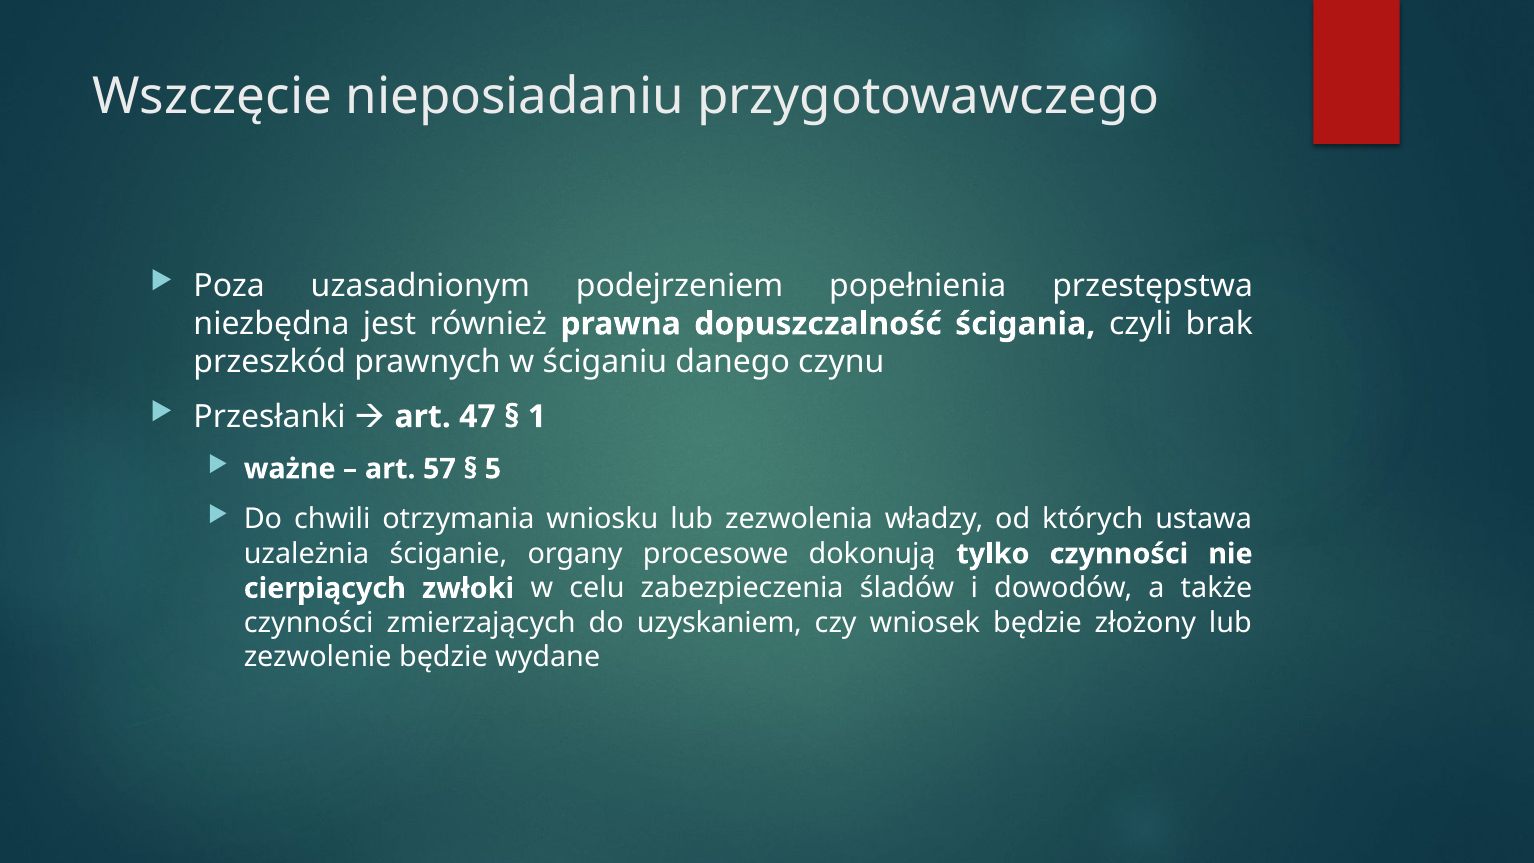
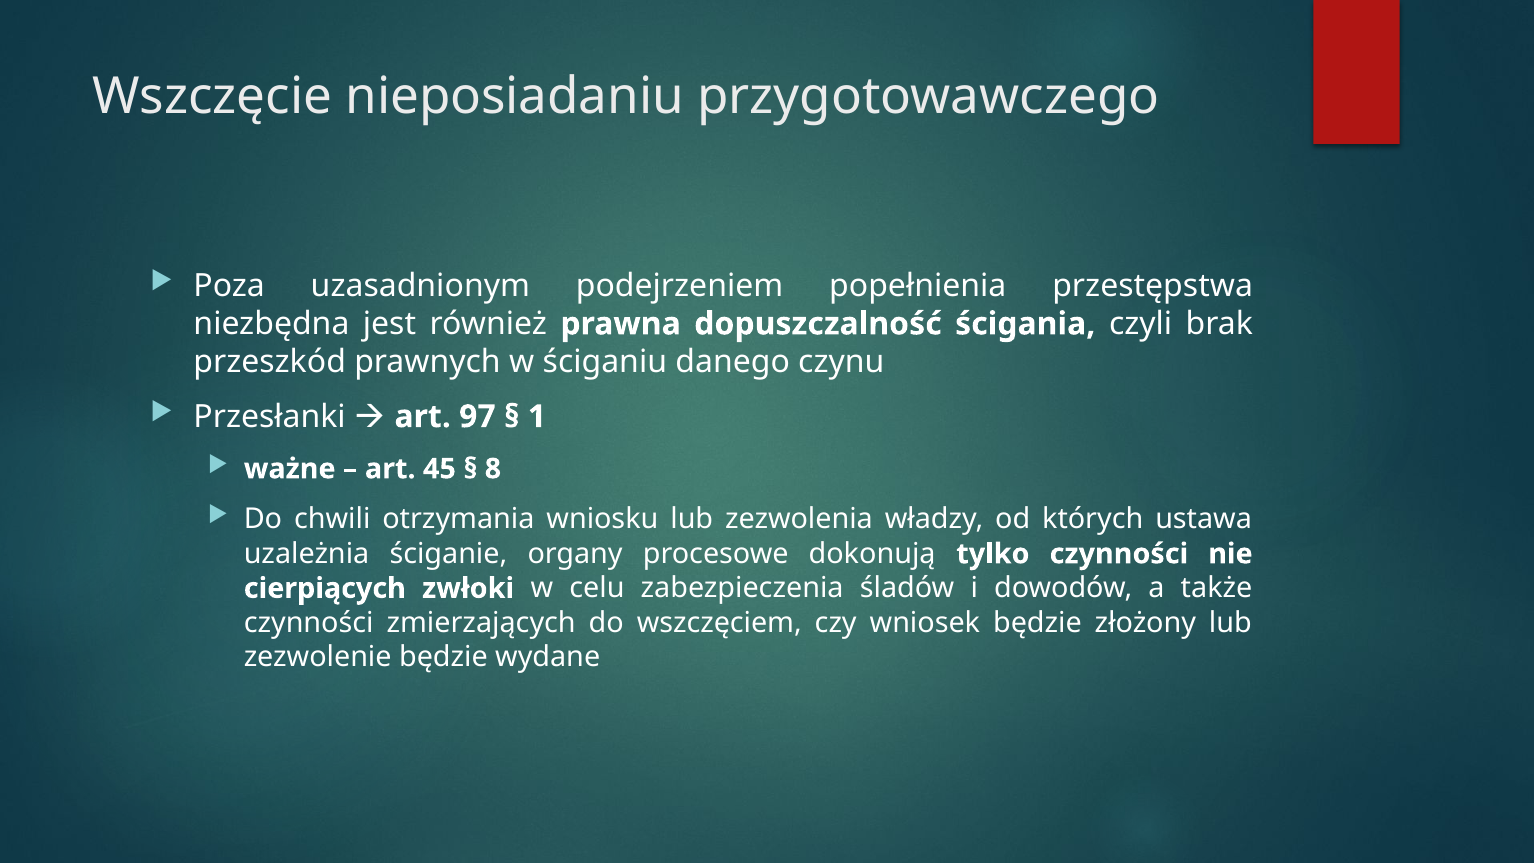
47: 47 -> 97
57: 57 -> 45
5: 5 -> 8
uzyskaniem: uzyskaniem -> wszczęciem
